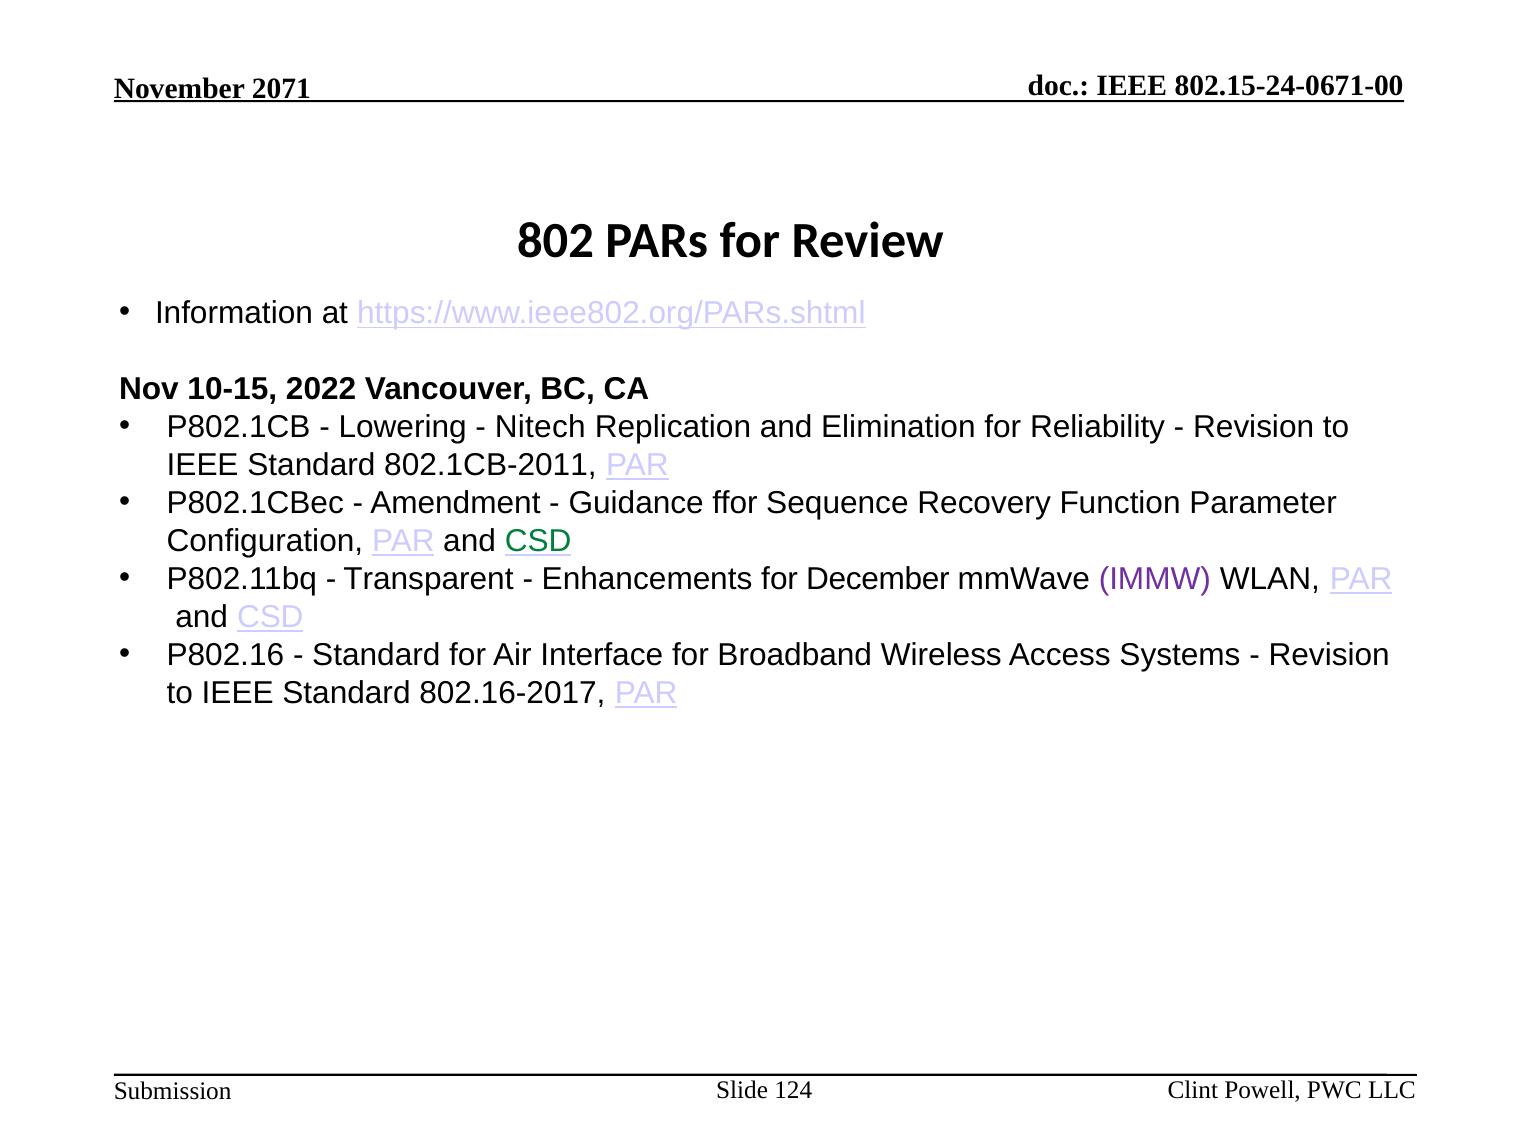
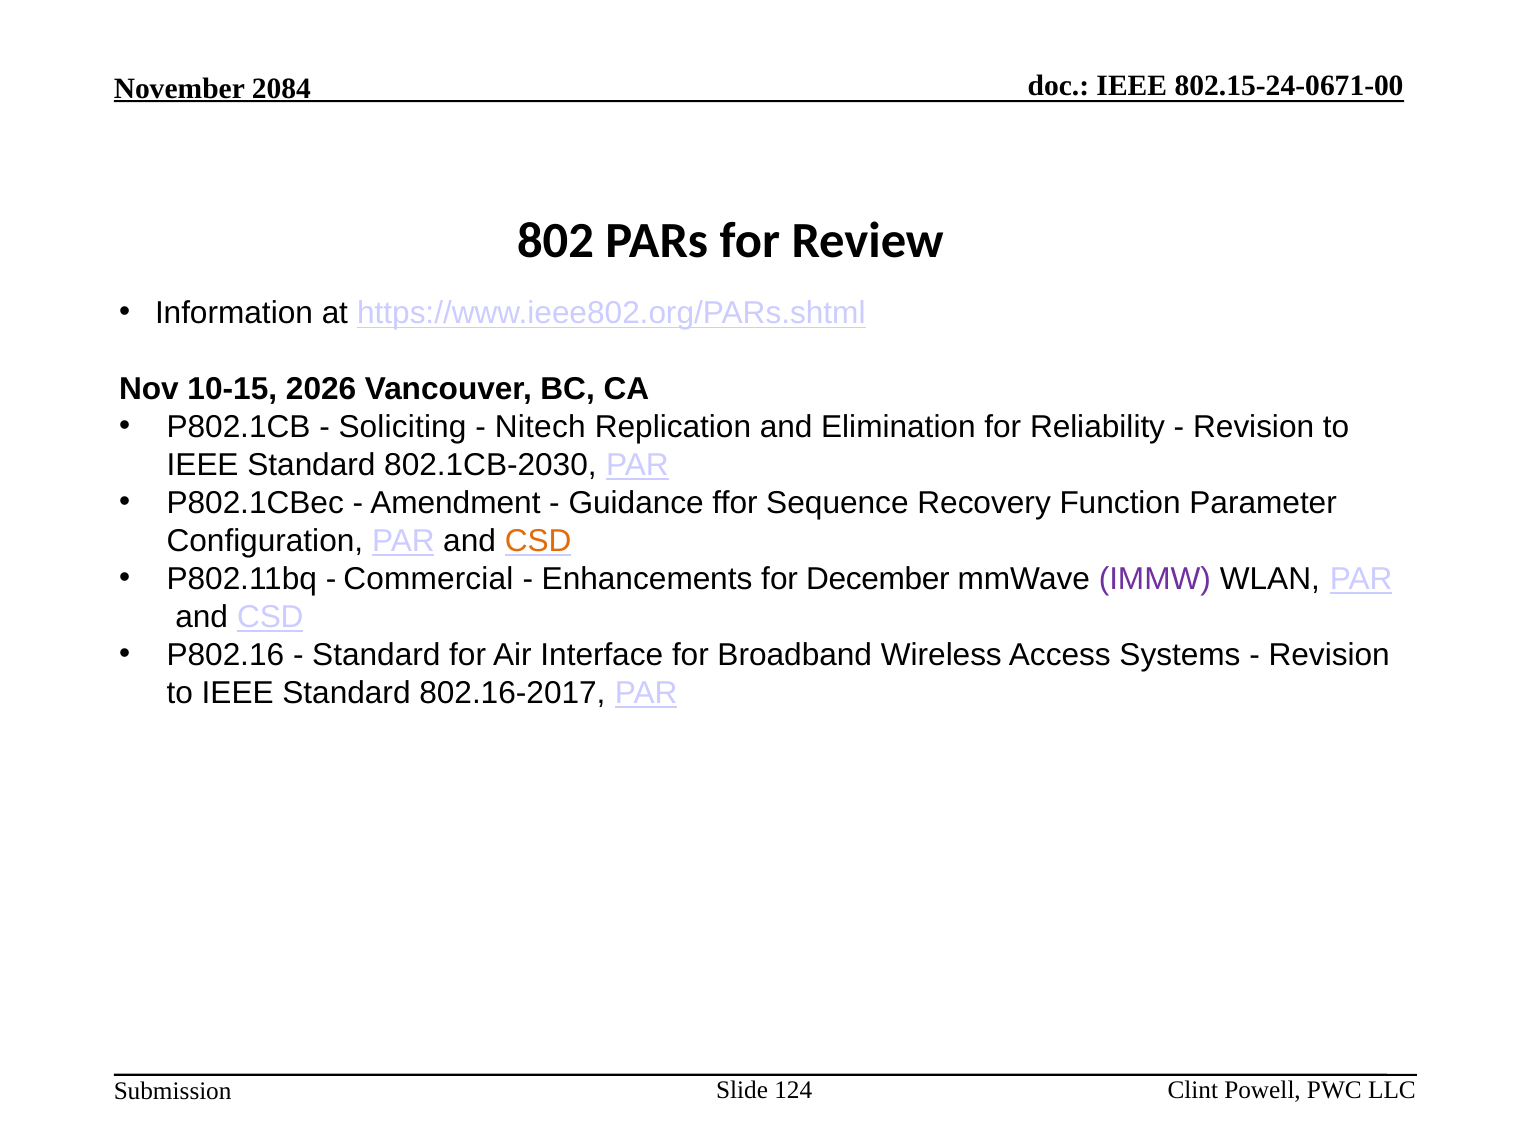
2071: 2071 -> 2084
2022: 2022 -> 2026
Lowering: Lowering -> Soliciting
802.1CB-2011: 802.1CB-2011 -> 802.1CB-2030
CSD at (538, 541) colour: green -> orange
Transparent: Transparent -> Commercial
